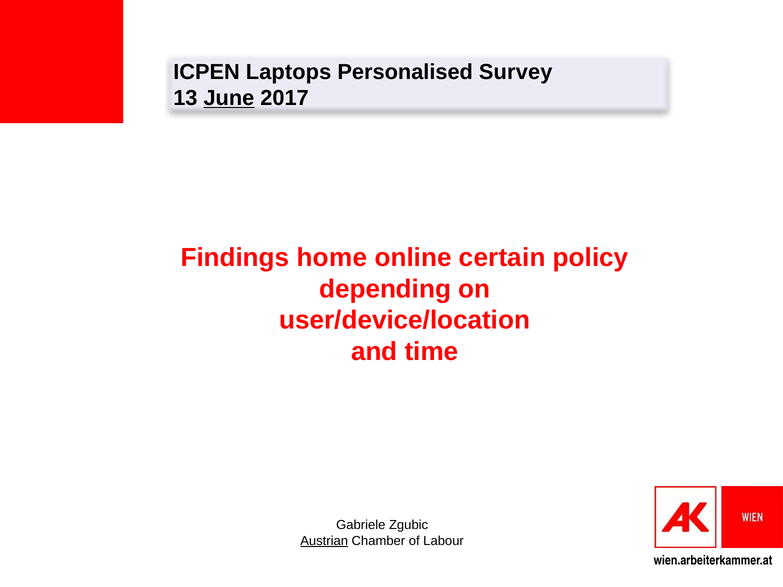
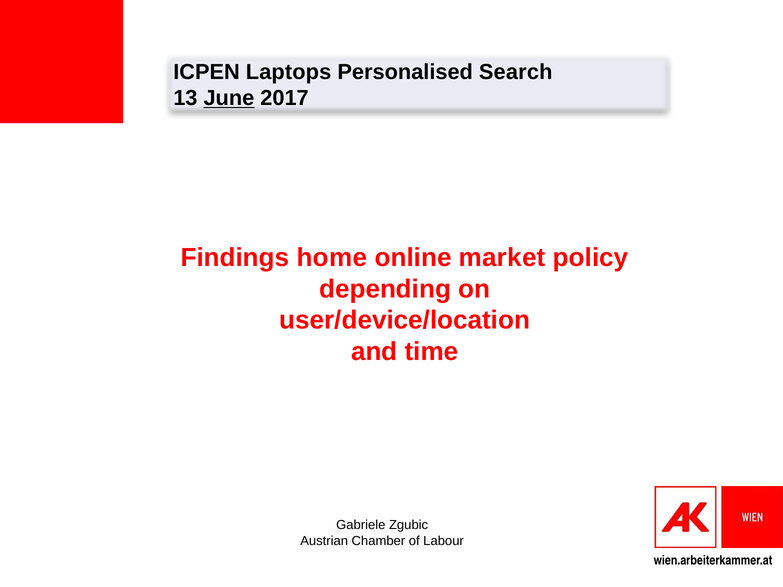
Survey: Survey -> Search
certain: certain -> market
Austrian underline: present -> none
